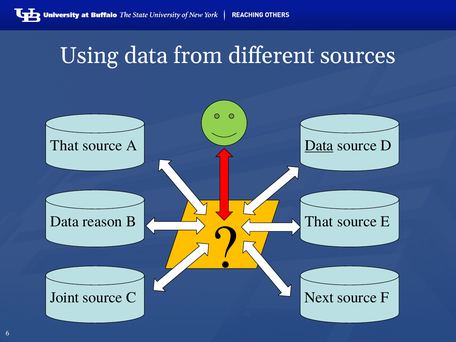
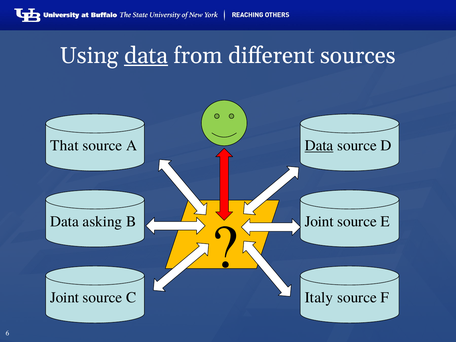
data at (146, 56) underline: none -> present
reason: reason -> asking
That at (319, 221): That -> Joint
Next: Next -> Italy
